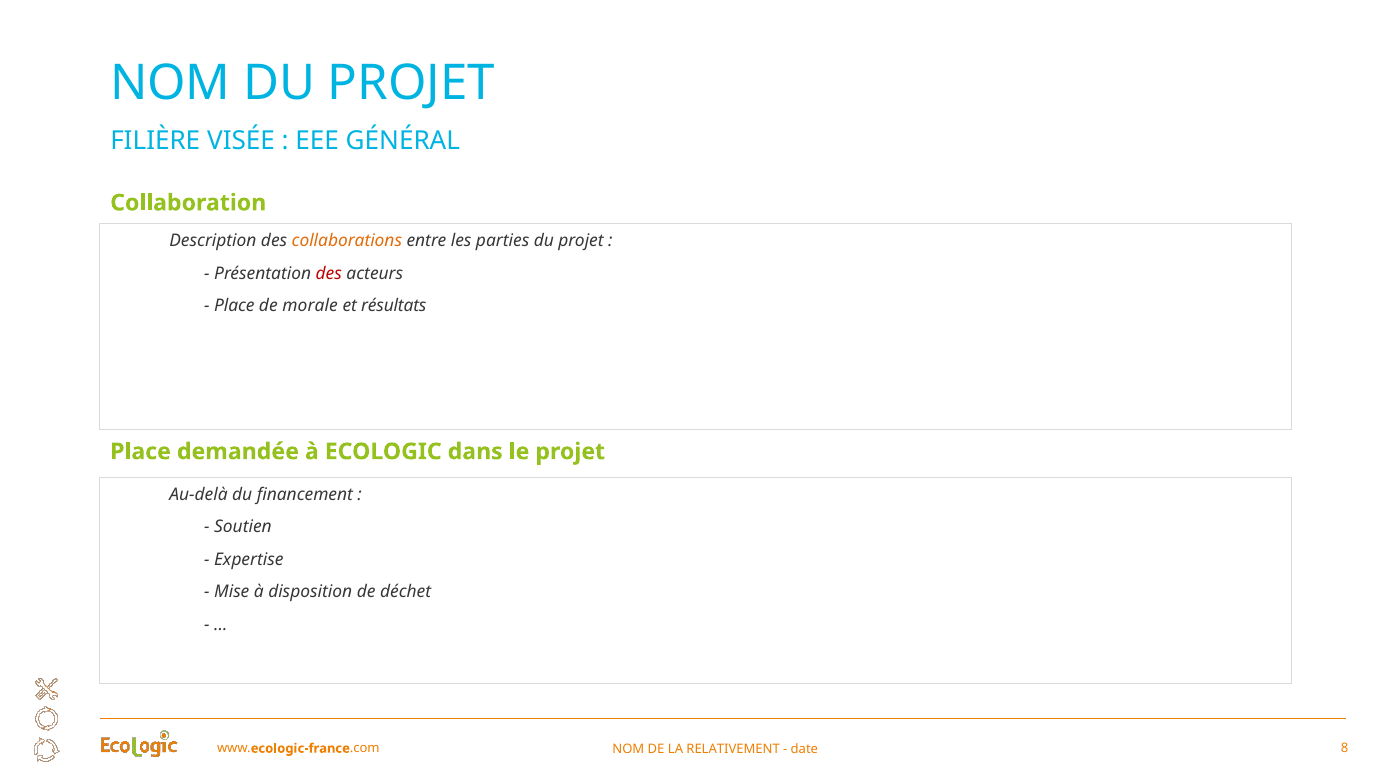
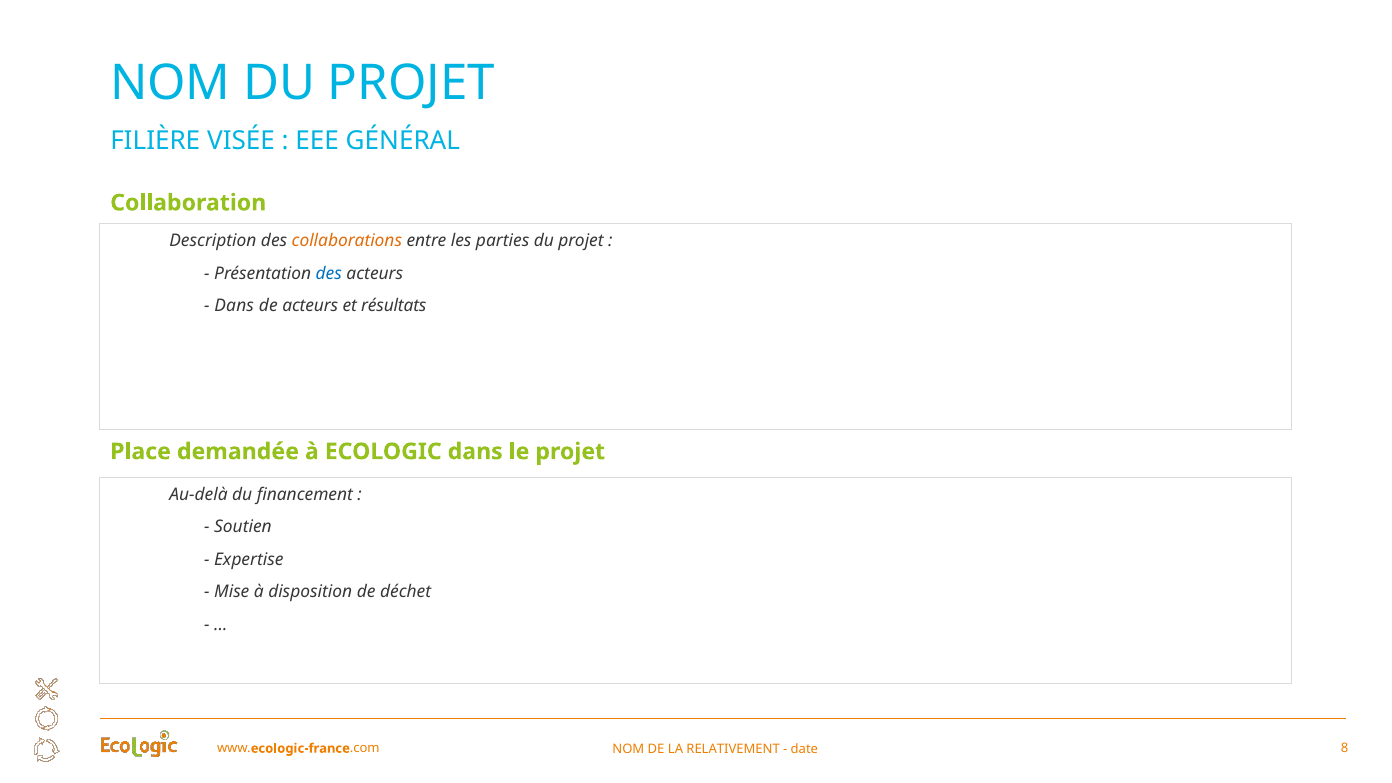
des at (329, 273) colour: red -> blue
Place at (234, 306): Place -> Dans
de morale: morale -> acteurs
